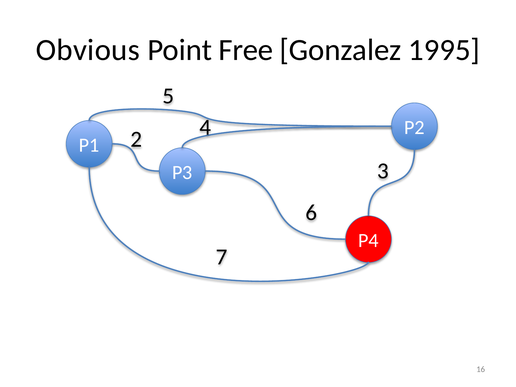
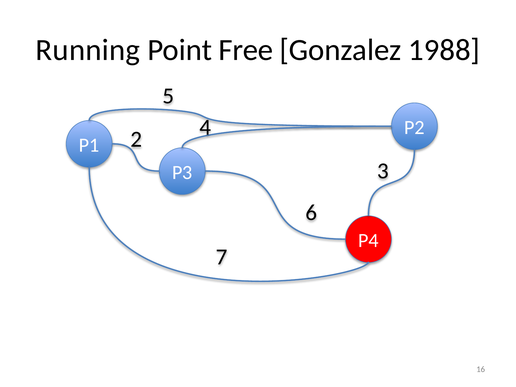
Obvious: Obvious -> Running
1995: 1995 -> 1988
